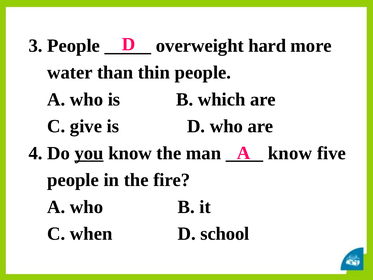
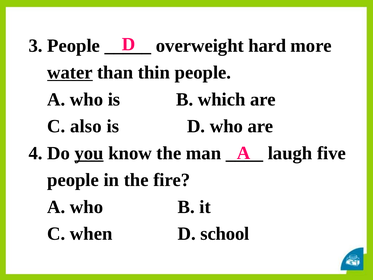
water underline: none -> present
give: give -> also
know at (290, 153): know -> laugh
